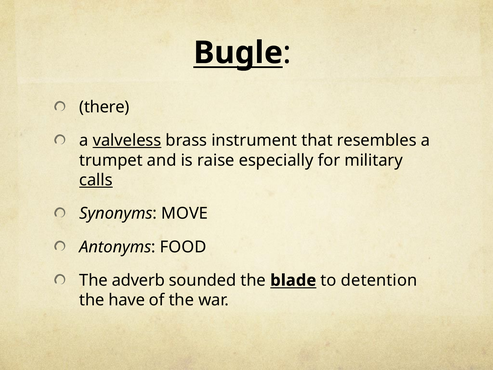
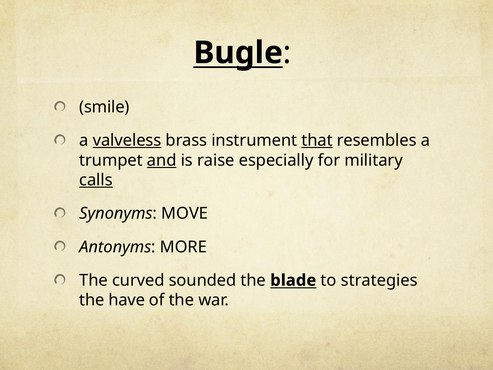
there: there -> smile
that underline: none -> present
and underline: none -> present
FOOD: FOOD -> MORE
adverb: adverb -> curved
detention: detention -> strategies
